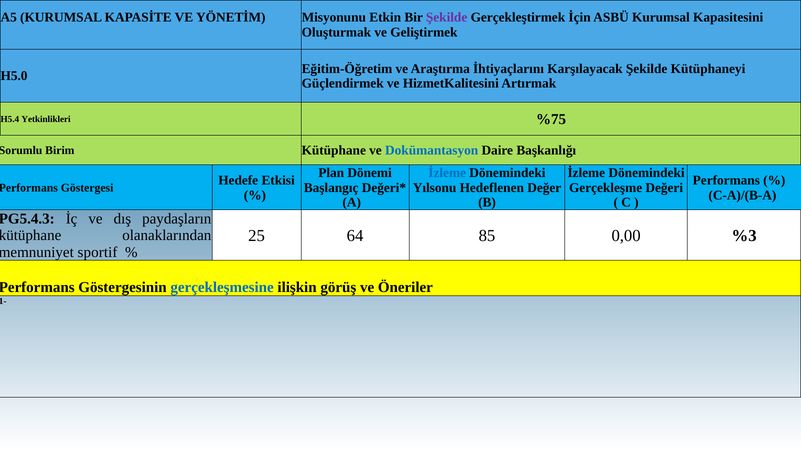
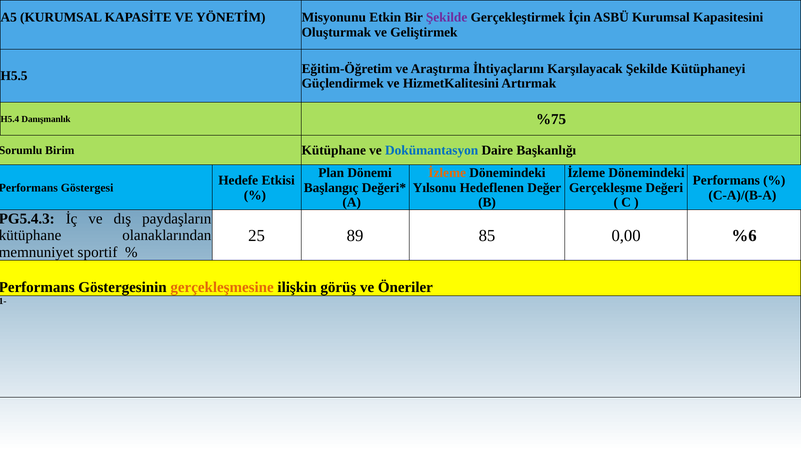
H5.0: H5.0 -> H5.5
Yetkinlikleri: Yetkinlikleri -> Danışmanlık
İzleme at (447, 173) colour: blue -> orange
64: 64 -> 89
%3: %3 -> %6
gerçekleşmesine colour: blue -> orange
